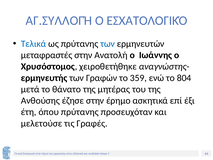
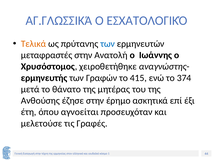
ΑΓ.ΣΥΛΛΟΓΉ: ΑΓ.ΣΥΛΛΟΓΉ -> ΑΓ.ΓΛΩΣΣΙΚΆ
Τελικά colour: blue -> orange
359: 359 -> 415
804: 804 -> 374
όπου πρύτανης: πρύτανης -> αγνοείται
